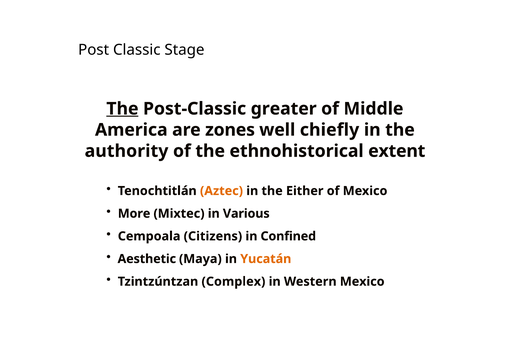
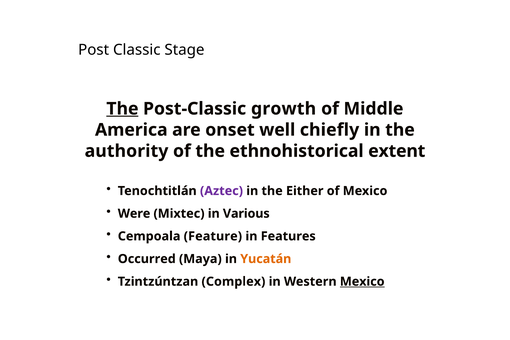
greater: greater -> growth
zones: zones -> onset
Aztec colour: orange -> purple
More: More -> Were
Citizens: Citizens -> Feature
Confined: Confined -> Features
Aesthetic: Aesthetic -> Occurred
Mexico at (362, 282) underline: none -> present
